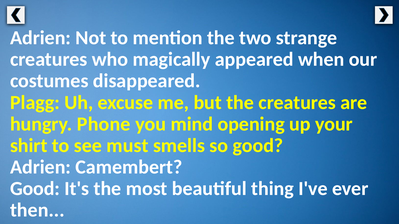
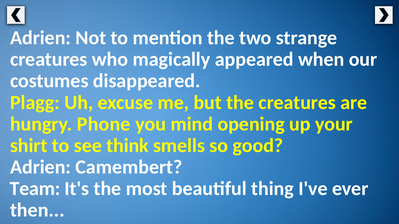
must: must -> think
Good at (35, 189): Good -> Team
